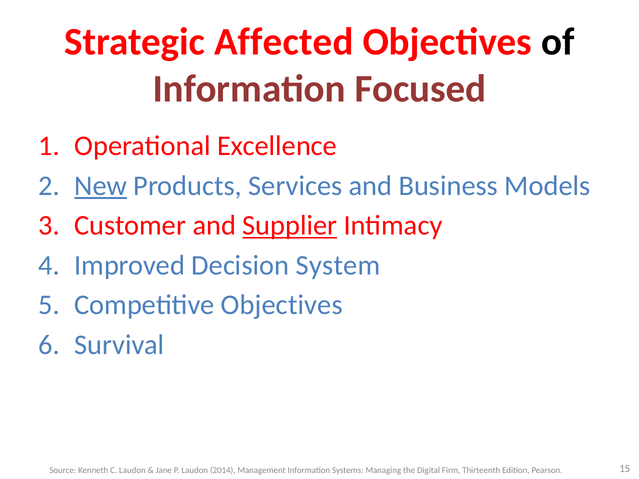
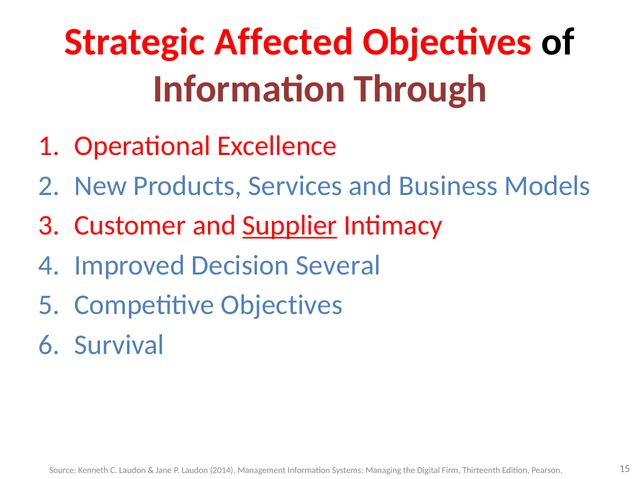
Focused: Focused -> Through
New underline: present -> none
System: System -> Several
